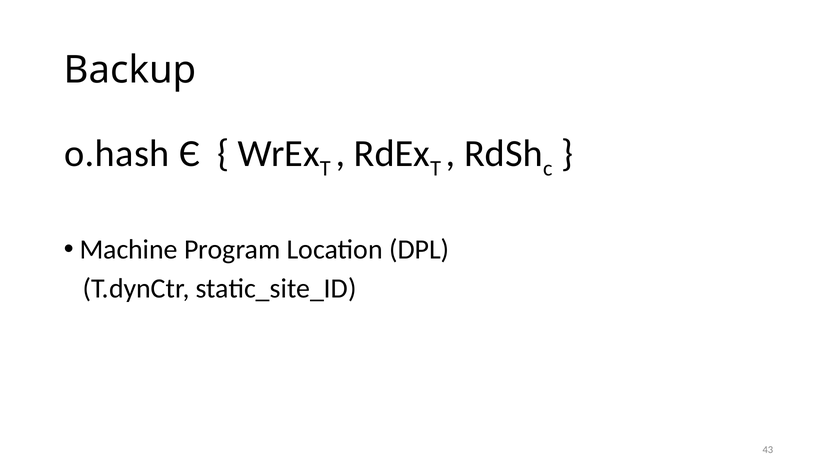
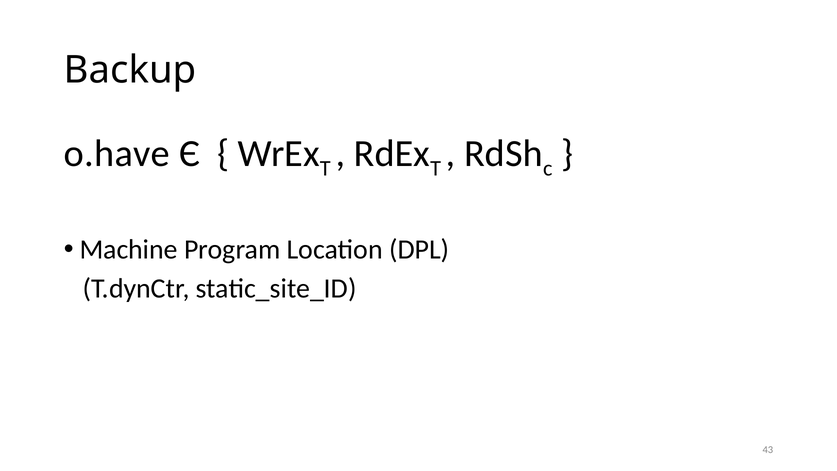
o.hash: o.hash -> o.have
